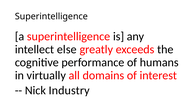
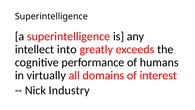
else: else -> into
